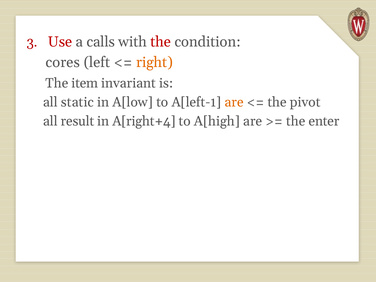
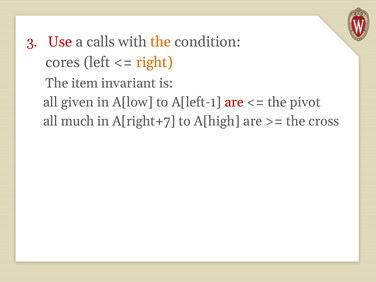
the at (161, 42) colour: red -> orange
static: static -> given
are at (234, 102) colour: orange -> red
result: result -> much
A[right+4: A[right+4 -> A[right+7
enter: enter -> cross
